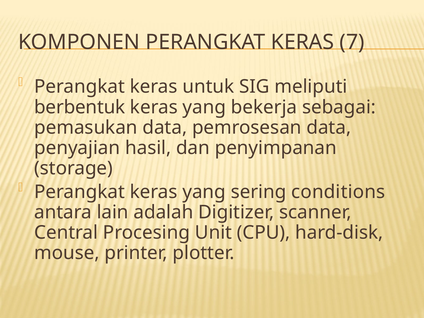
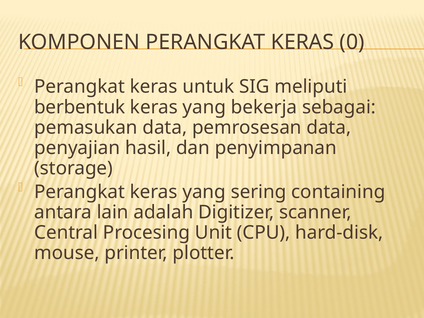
7: 7 -> 0
conditions: conditions -> containing
